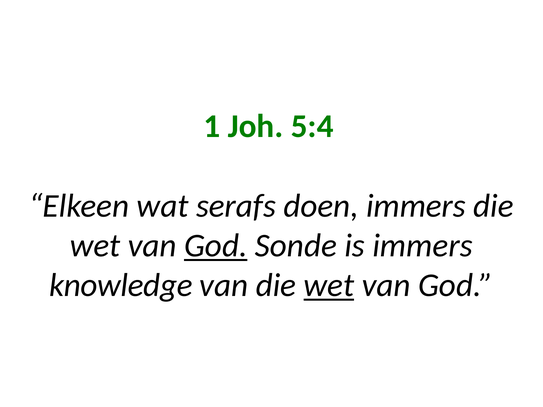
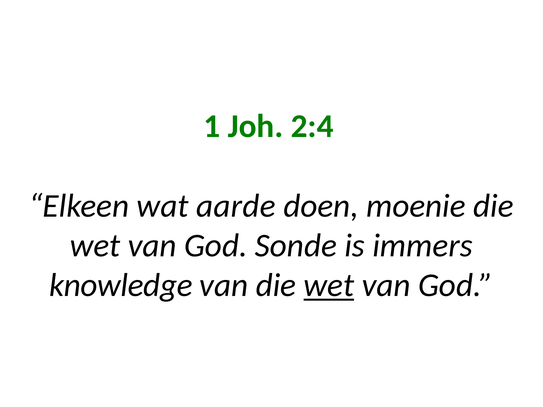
5:4: 5:4 -> 2:4
serafs: serafs -> aarde
doen immers: immers -> moenie
God at (216, 246) underline: present -> none
